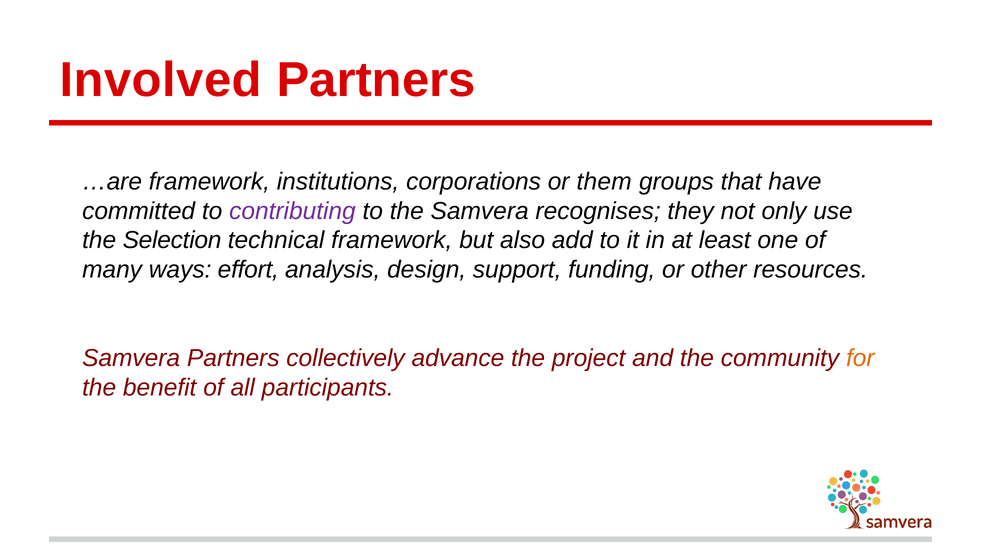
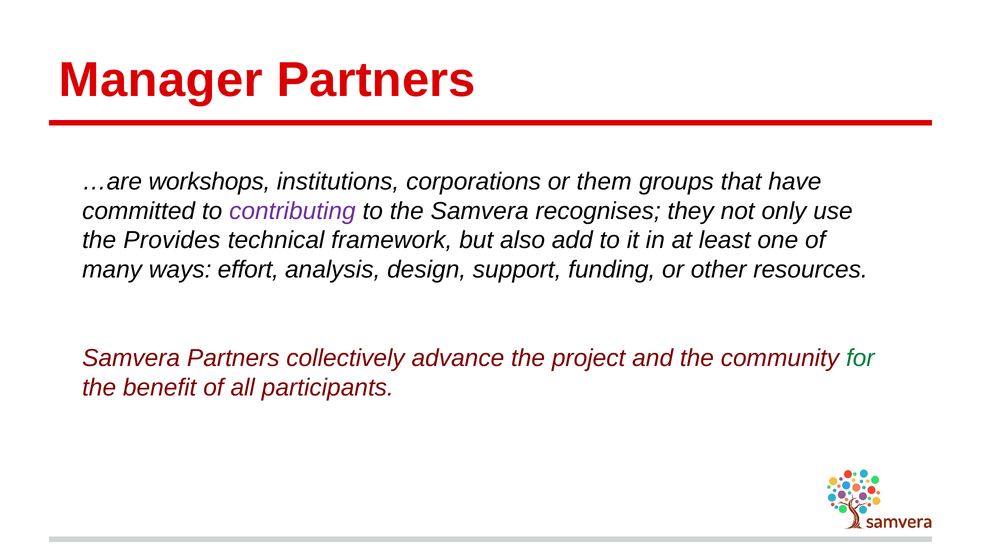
Involved: Involved -> Manager
…are framework: framework -> workshops
Selection: Selection -> Provides
for colour: orange -> green
